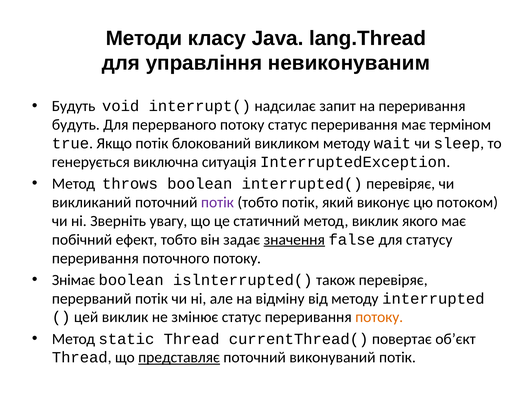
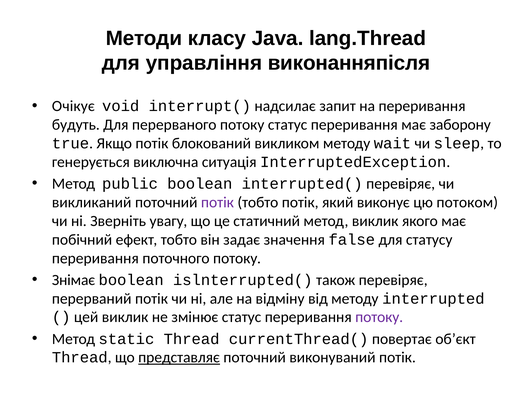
невиконуваним: невиконуваним -> виконанняпісля
Будуть at (74, 106): Будуть -> Очікує
терміном: терміном -> заборону
throws: throws -> public
значення underline: present -> none
потоку at (379, 317) colour: orange -> purple
